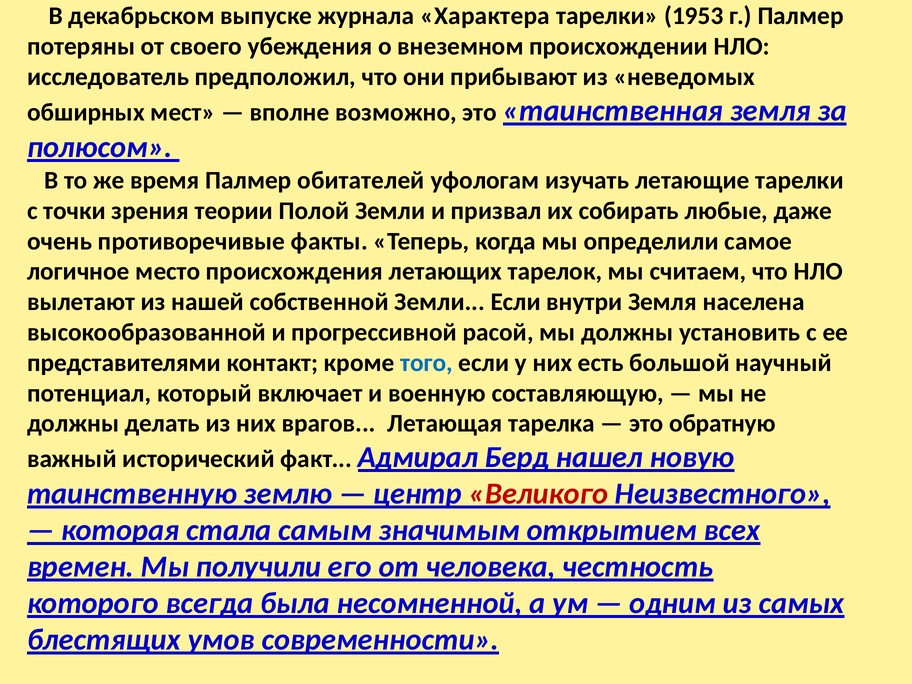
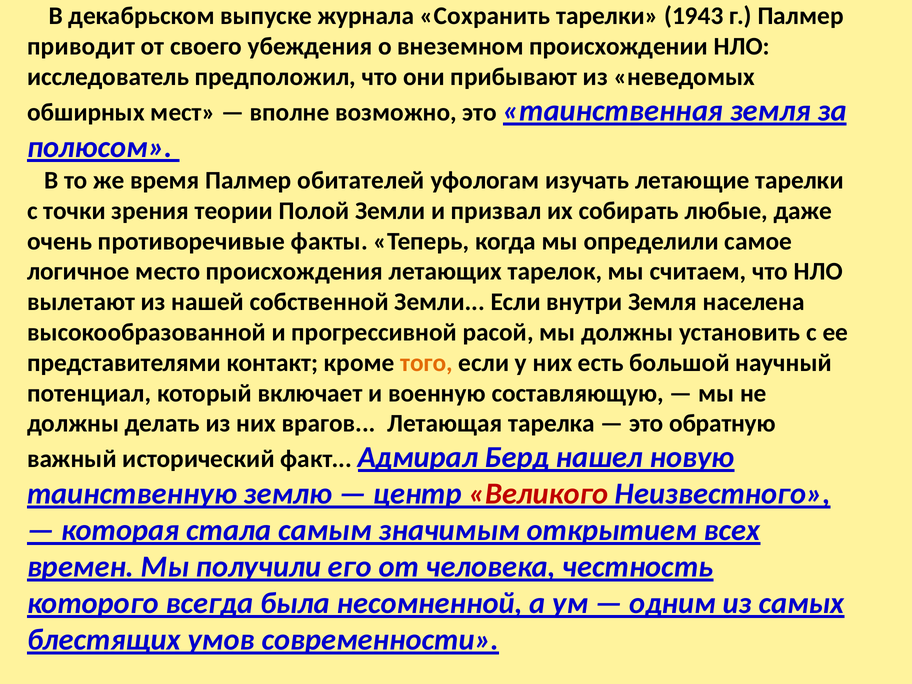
Характера: Характера -> Сохранить
1953: 1953 -> 1943
потеряны: потеряны -> приводит
того colour: blue -> orange
